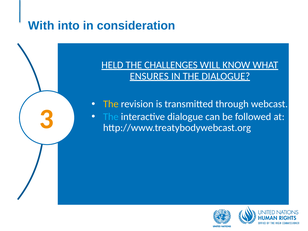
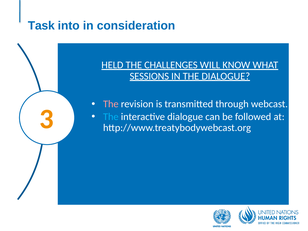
With: With -> Task
ENSURES: ENSURES -> SESSIONS
The at (111, 104) colour: yellow -> pink
